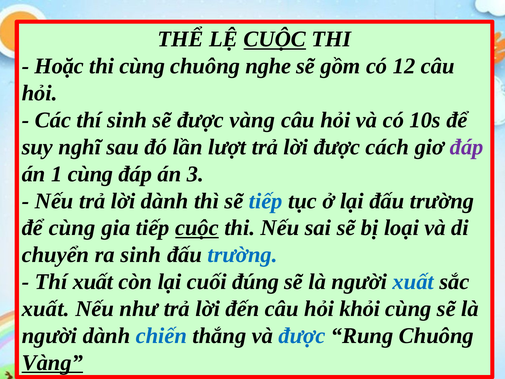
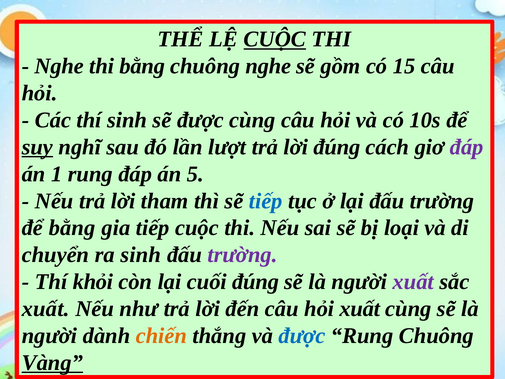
Hoặc at (59, 66): Hoặc -> Nghe
thi cùng: cùng -> bằng
12: 12 -> 15
được vàng: vàng -> cùng
suy underline: none -> present
lời được: được -> đúng
1 cùng: cùng -> rung
3: 3 -> 5
lời dành: dành -> tham
để cùng: cùng -> bằng
cuộc at (197, 228) underline: present -> none
trường at (242, 255) colour: blue -> purple
Thí xuất: xuất -> khỏi
xuất at (413, 282) colour: blue -> purple
hỏi khỏi: khỏi -> xuất
chiến colour: blue -> orange
